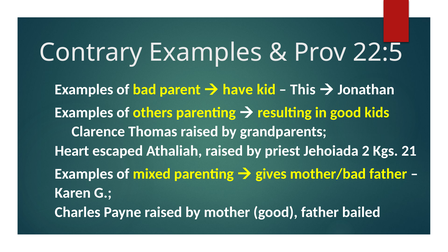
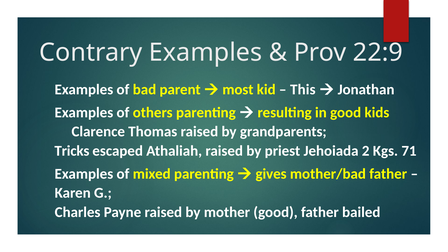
22:5: 22:5 -> 22:9
have: have -> most
Heart: Heart -> Tricks
21: 21 -> 71
